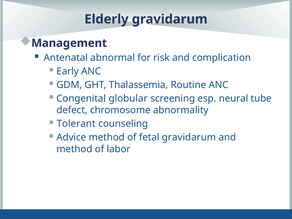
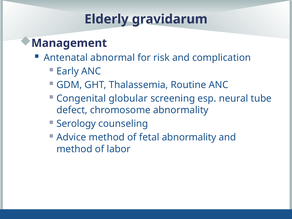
Tolerant: Tolerant -> Serology
fetal gravidarum: gravidarum -> abnormality
